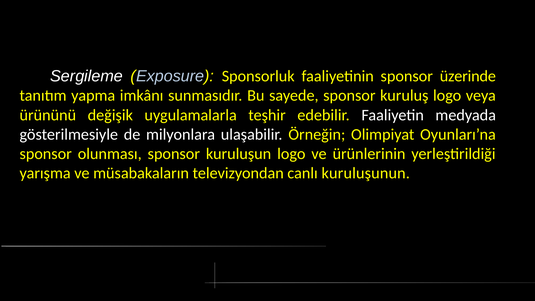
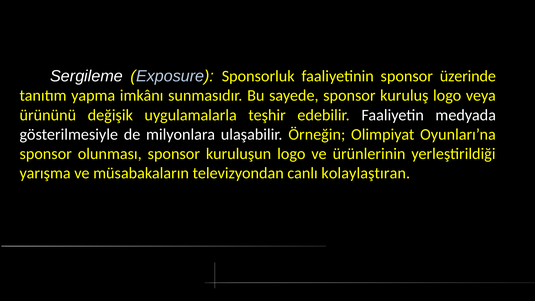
kuruluşunun: kuruluşunun -> kolaylaştıran
